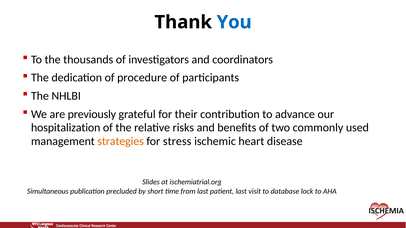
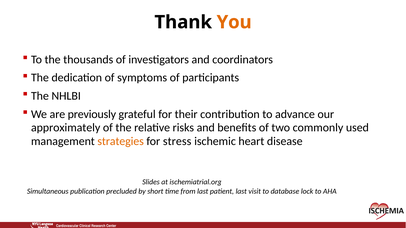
You colour: blue -> orange
procedure: procedure -> symptoms
hospitalization: hospitalization -> approximately
